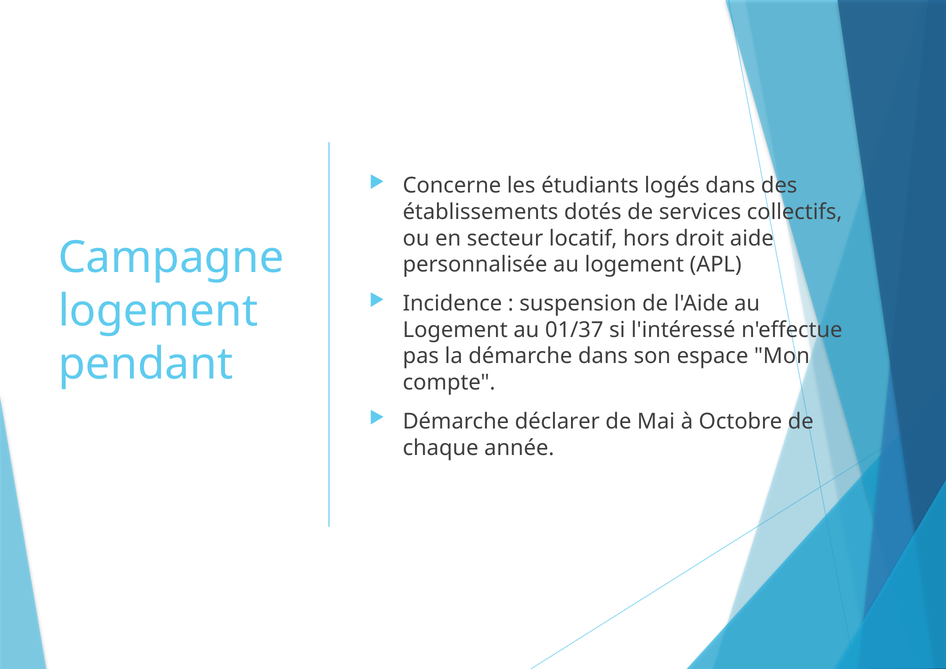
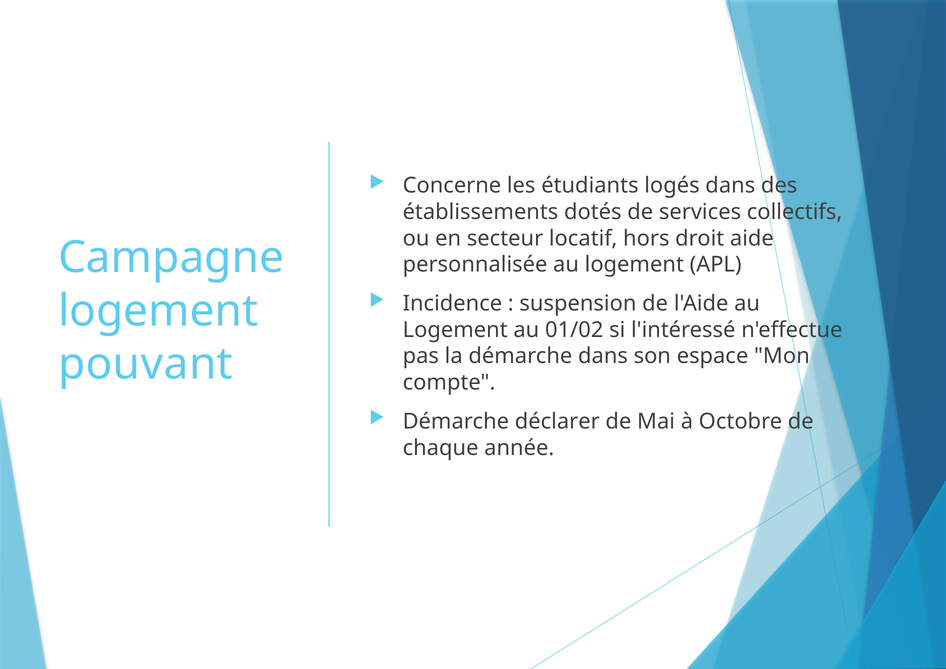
01/37: 01/37 -> 01/02
pendant: pendant -> pouvant
